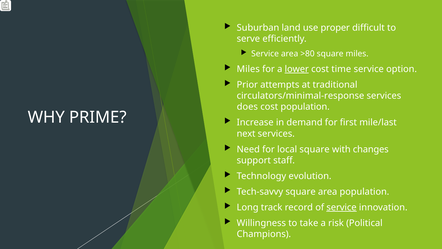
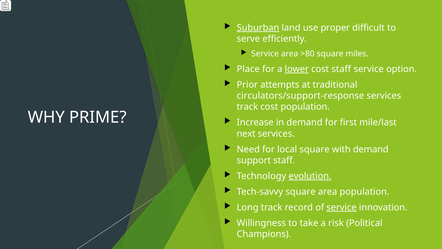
Suburban underline: none -> present
Miles at (248, 69): Miles -> Place
cost time: time -> staff
circulators/minimal-response: circulators/minimal-response -> circulators/support-response
does at (247, 107): does -> track
with changes: changes -> demand
evolution underline: none -> present
